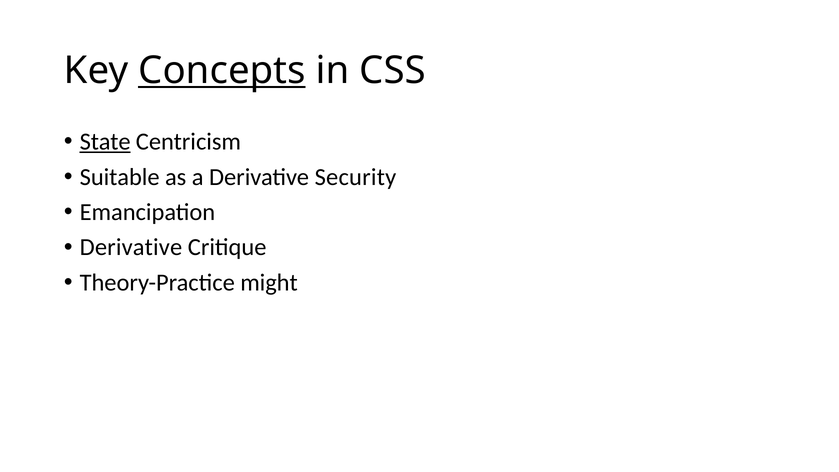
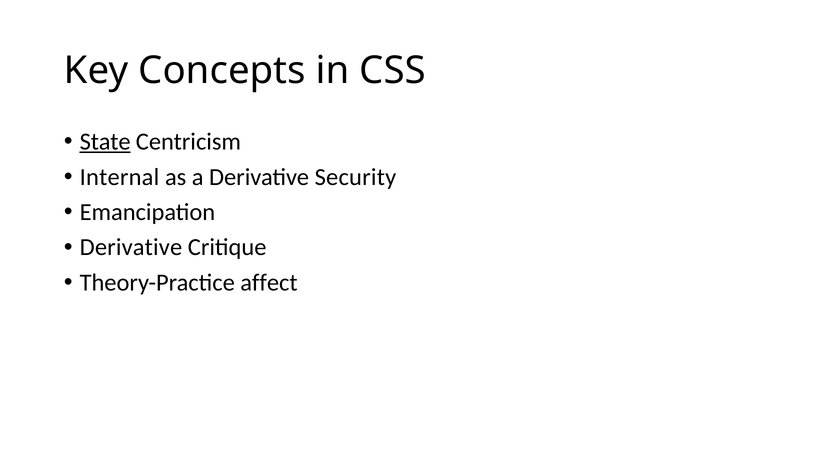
Concepts underline: present -> none
Suitable: Suitable -> Internal
might: might -> affect
